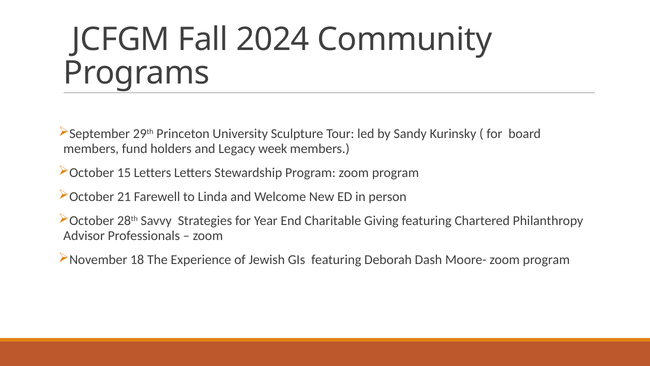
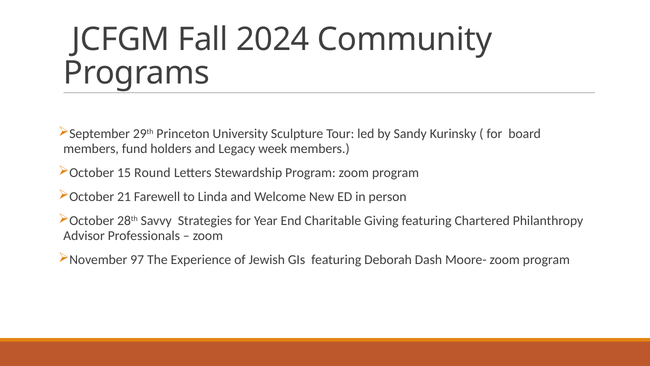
15 Letters: Letters -> Round
18: 18 -> 97
